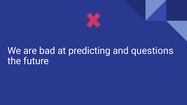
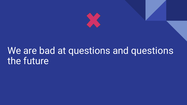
at predicting: predicting -> questions
